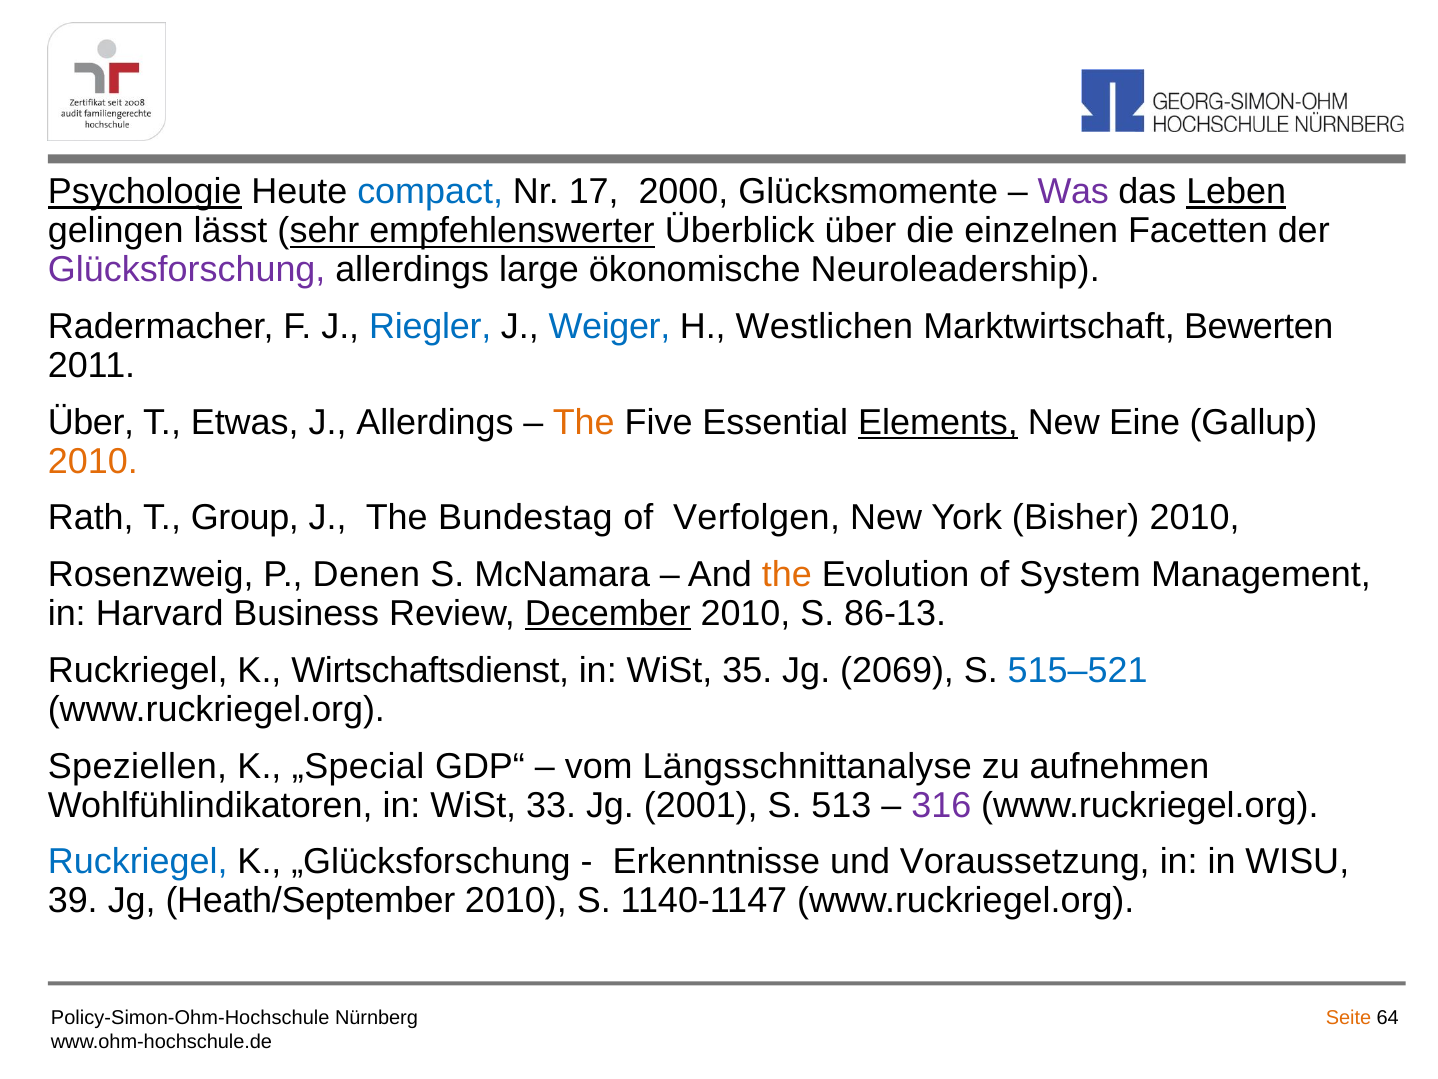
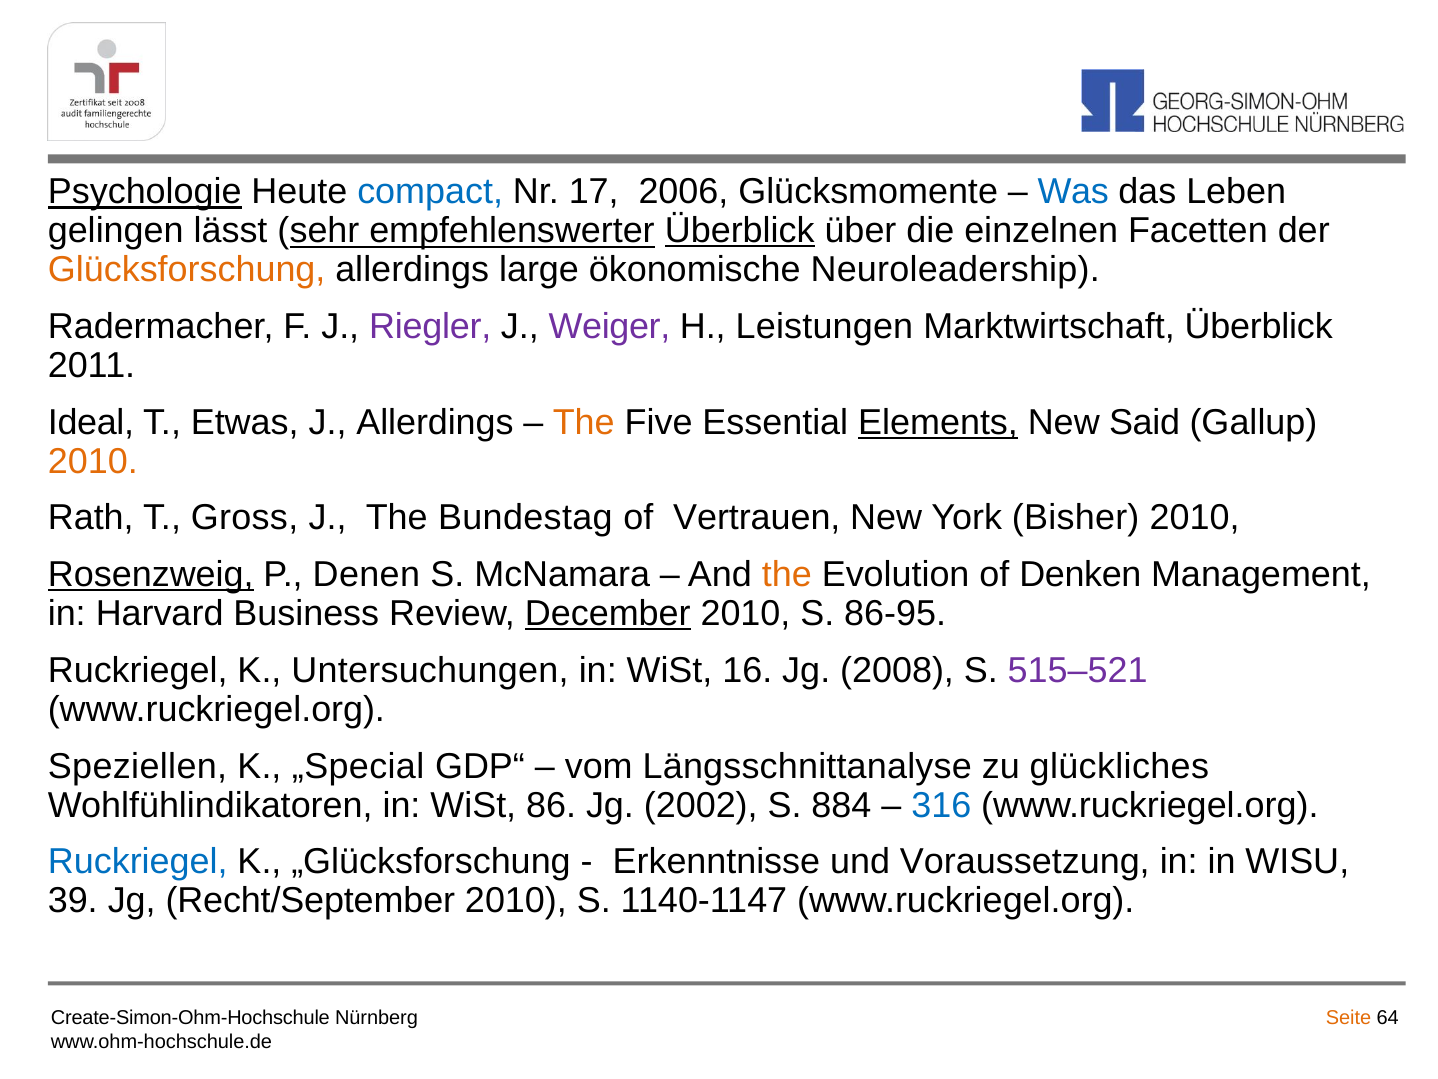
2000: 2000 -> 2006
Was colour: purple -> blue
Leben underline: present -> none
Überblick at (740, 231) underline: none -> present
Glücksforschung colour: purple -> orange
Riegler colour: blue -> purple
Weiger colour: blue -> purple
Westlichen: Westlichen -> Leistungen
Marktwirtschaft Bewerten: Bewerten -> Überblick
Über at (91, 422): Über -> Ideal
Eine: Eine -> Said
Group: Group -> Gross
Verfolgen: Verfolgen -> Vertrauen
Rosenzweig underline: none -> present
System: System -> Denken
86-13: 86-13 -> 86-95
Wirtschaftsdienst: Wirtschaftsdienst -> Untersuchungen
35: 35 -> 16
2069: 2069 -> 2008
515–521 colour: blue -> purple
aufnehmen: aufnehmen -> glückliches
33: 33 -> 86
2001: 2001 -> 2002
513: 513 -> 884
316 colour: purple -> blue
Heath/September: Heath/September -> Recht/September
Policy-Simon-Ohm-Hochschule: Policy-Simon-Ohm-Hochschule -> Create-Simon-Ohm-Hochschule
